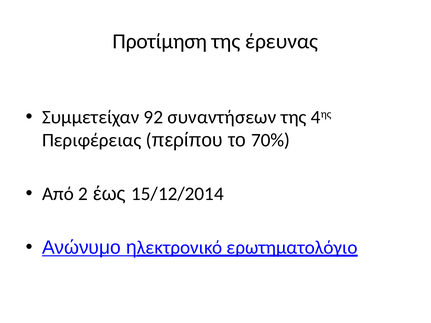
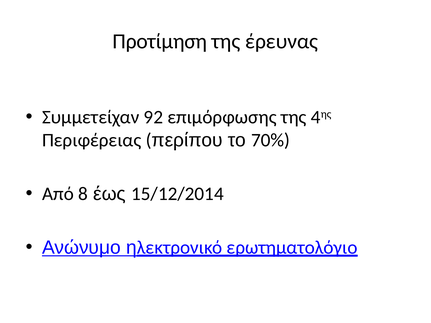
συναντήσεων: συναντήσεων -> επιμόρφωσης
2: 2 -> 8
